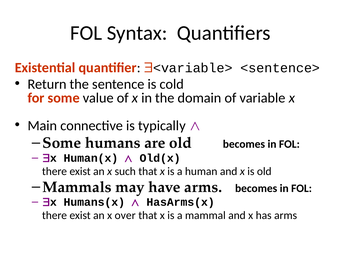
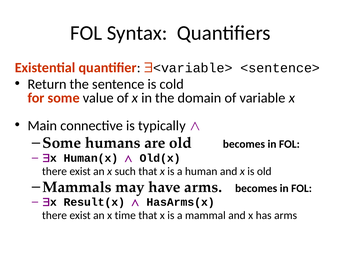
Humans(x: Humans(x -> Result(x
over: over -> time
